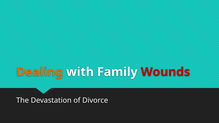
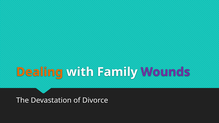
Wounds colour: red -> purple
